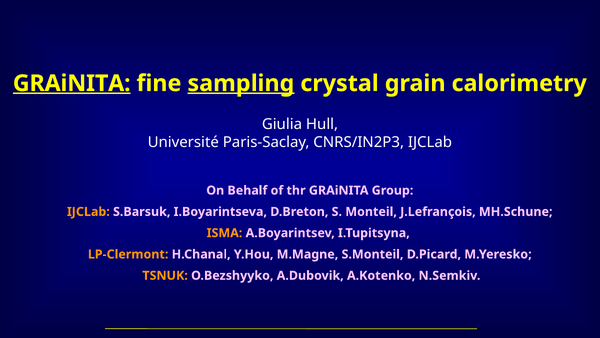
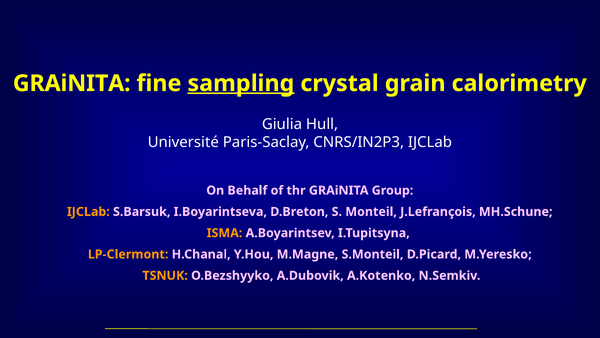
GRAiNITA at (72, 83) underline: present -> none
